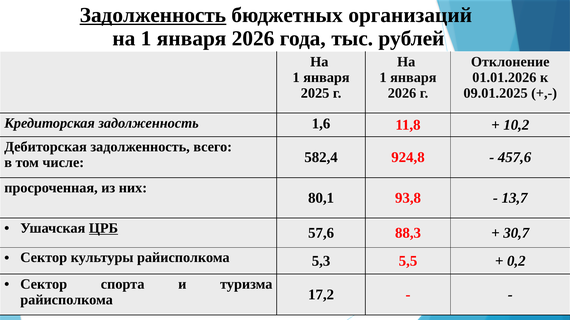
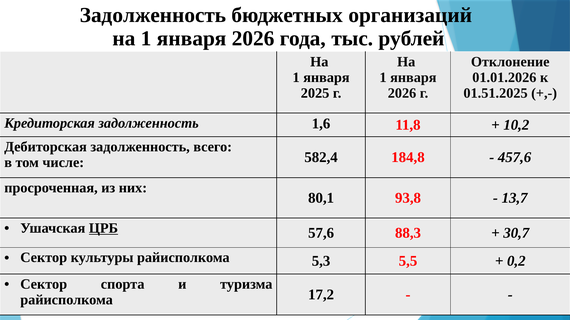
Задолженность at (153, 15) underline: present -> none
09.01.2025: 09.01.2025 -> 01.51.2025
924,8: 924,8 -> 184,8
